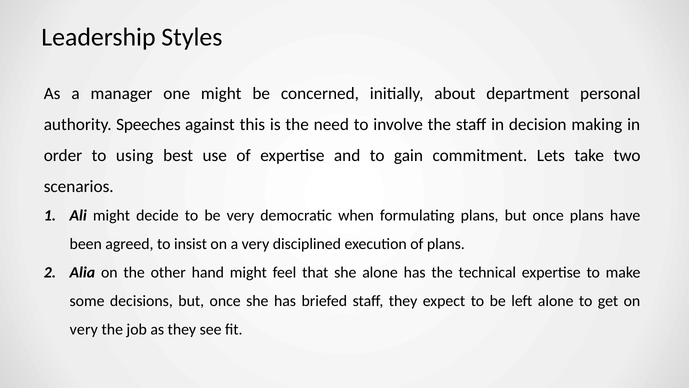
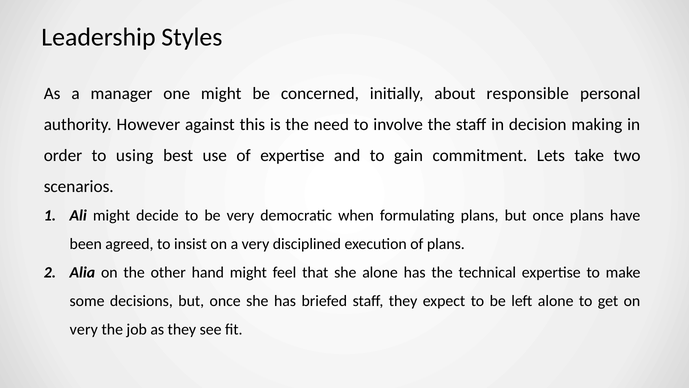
department: department -> responsible
Speeches: Speeches -> However
